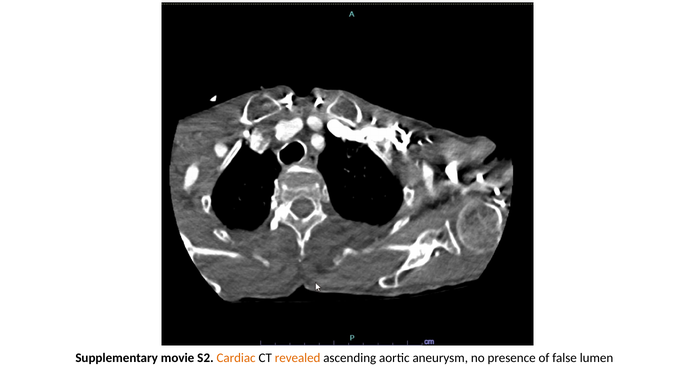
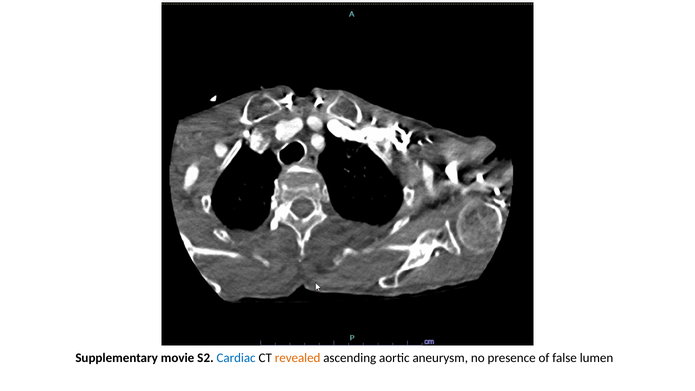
Cardiac colour: orange -> blue
